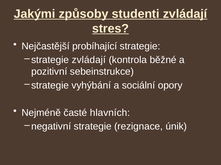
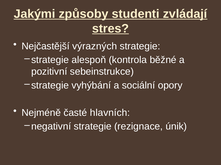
probíhající: probíhající -> výrazných
strategie zvládají: zvládají -> alespoň
